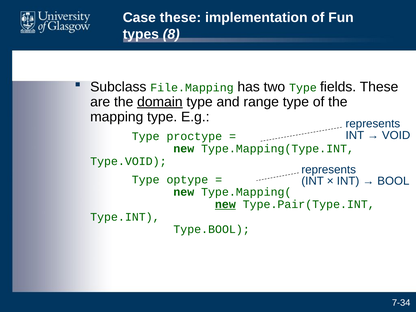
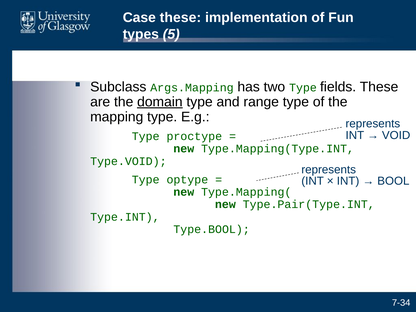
8: 8 -> 5
File.Mapping: File.Mapping -> Args.Mapping
new at (225, 204) underline: present -> none
